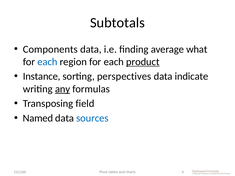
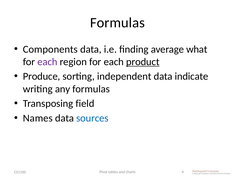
Subtotals at (117, 23): Subtotals -> Formulas
each at (47, 62) colour: blue -> purple
Instance: Instance -> Produce
perspectives: perspectives -> independent
any underline: present -> none
Named: Named -> Names
